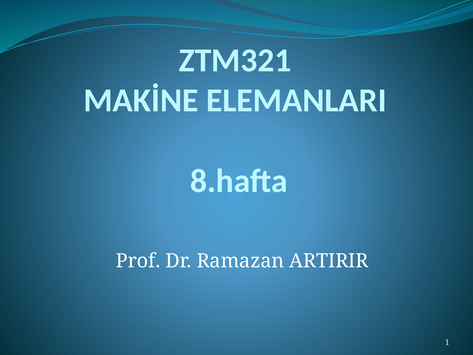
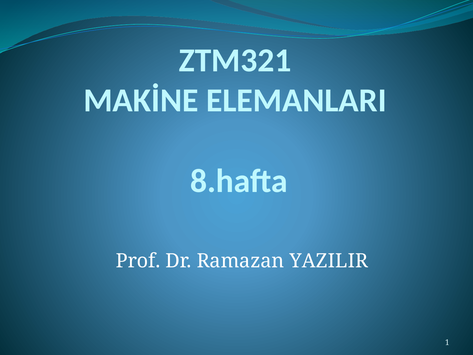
ARTIRIR: ARTIRIR -> YAZILIR
